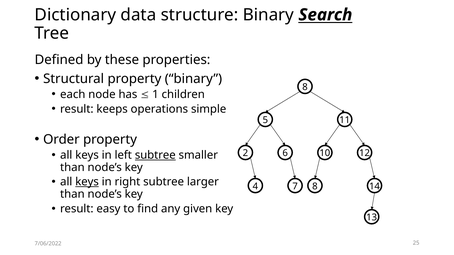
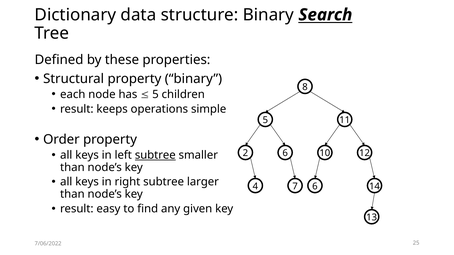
1 at (155, 94): 1 -> 5
keys at (87, 182) underline: present -> none
7 8: 8 -> 6
